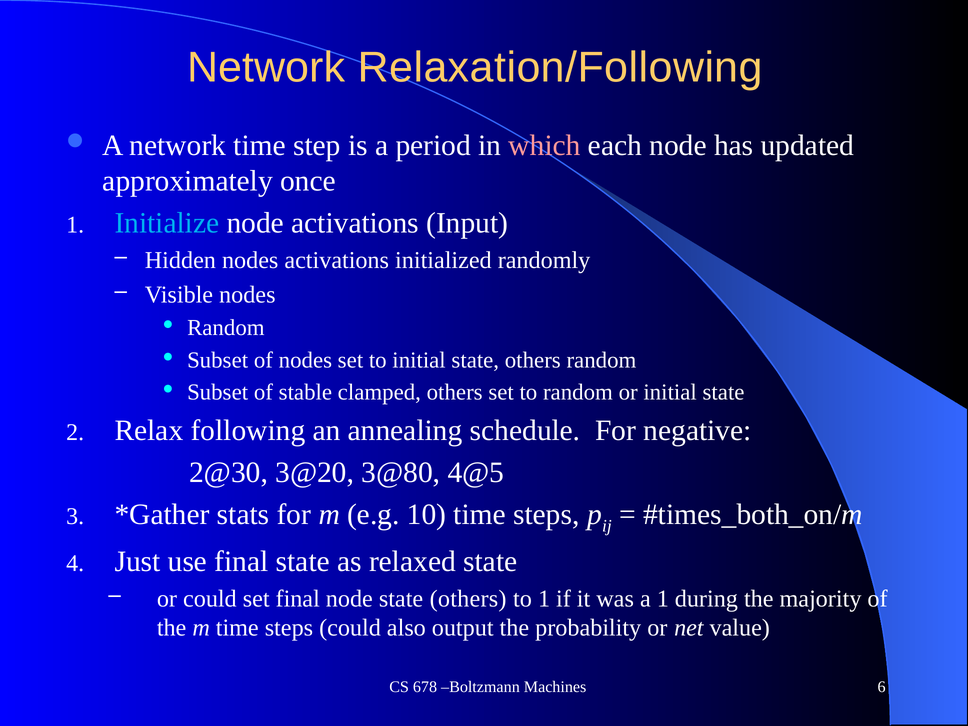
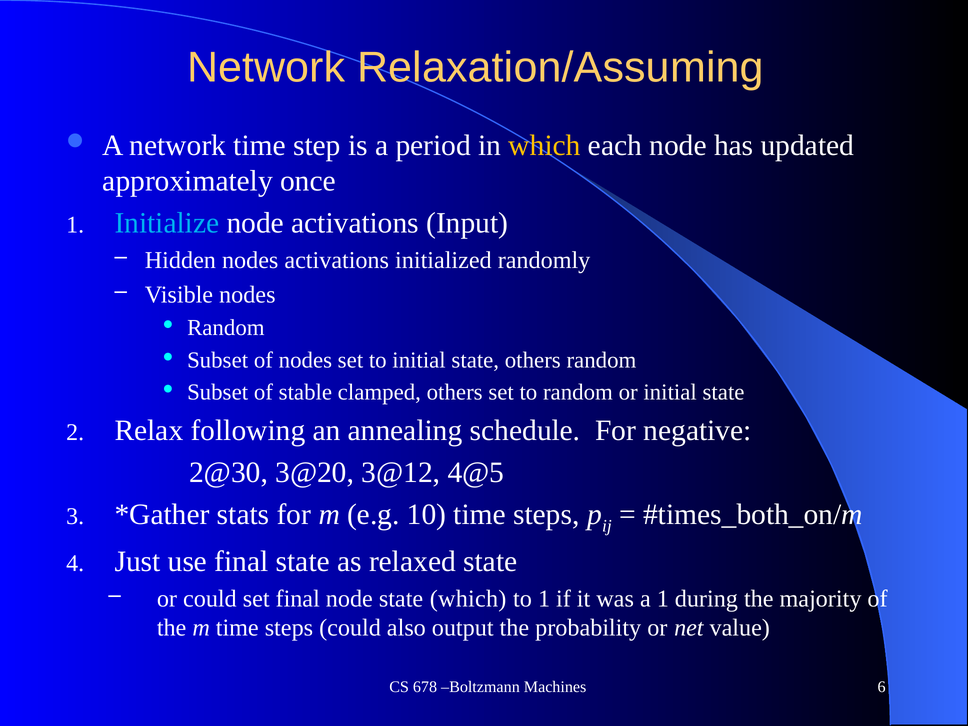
Relaxation/Following: Relaxation/Following -> Relaxation/Assuming
which at (545, 146) colour: pink -> yellow
3@80: 3@80 -> 3@12
node state others: others -> which
